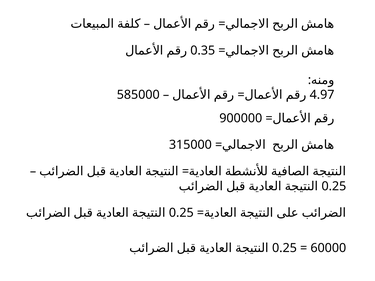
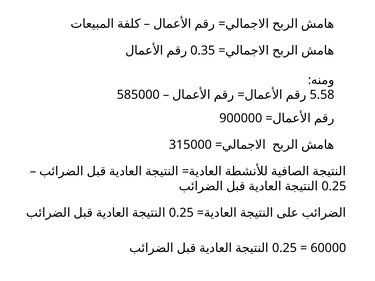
4.97: 4.97 -> 5.58
